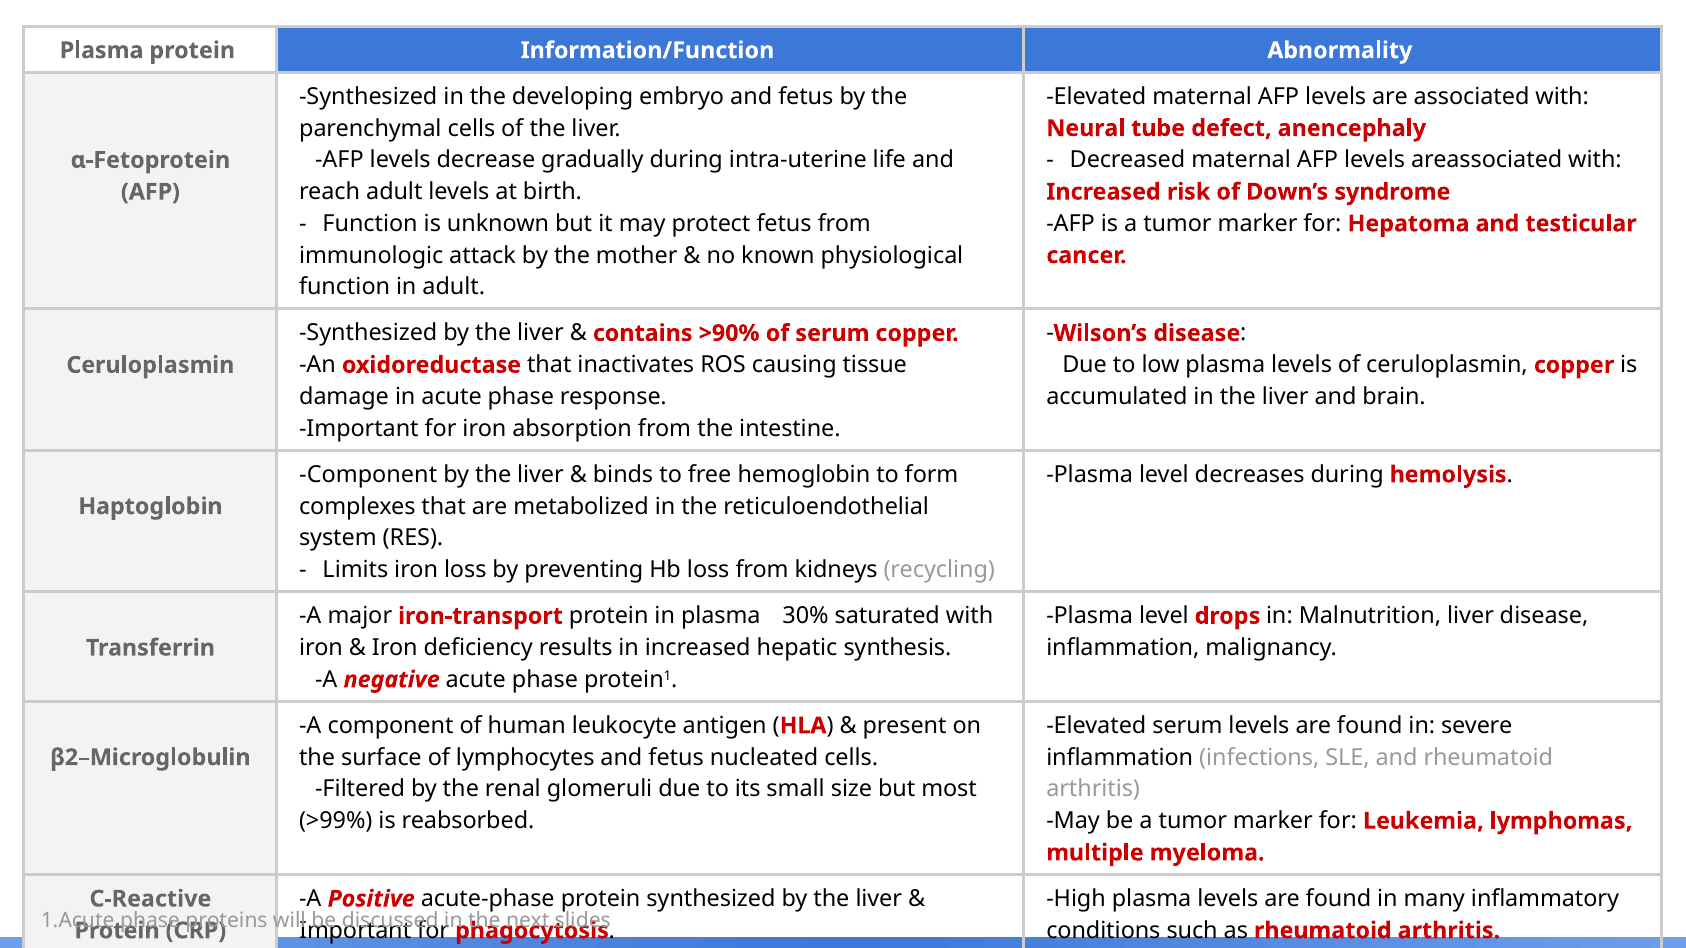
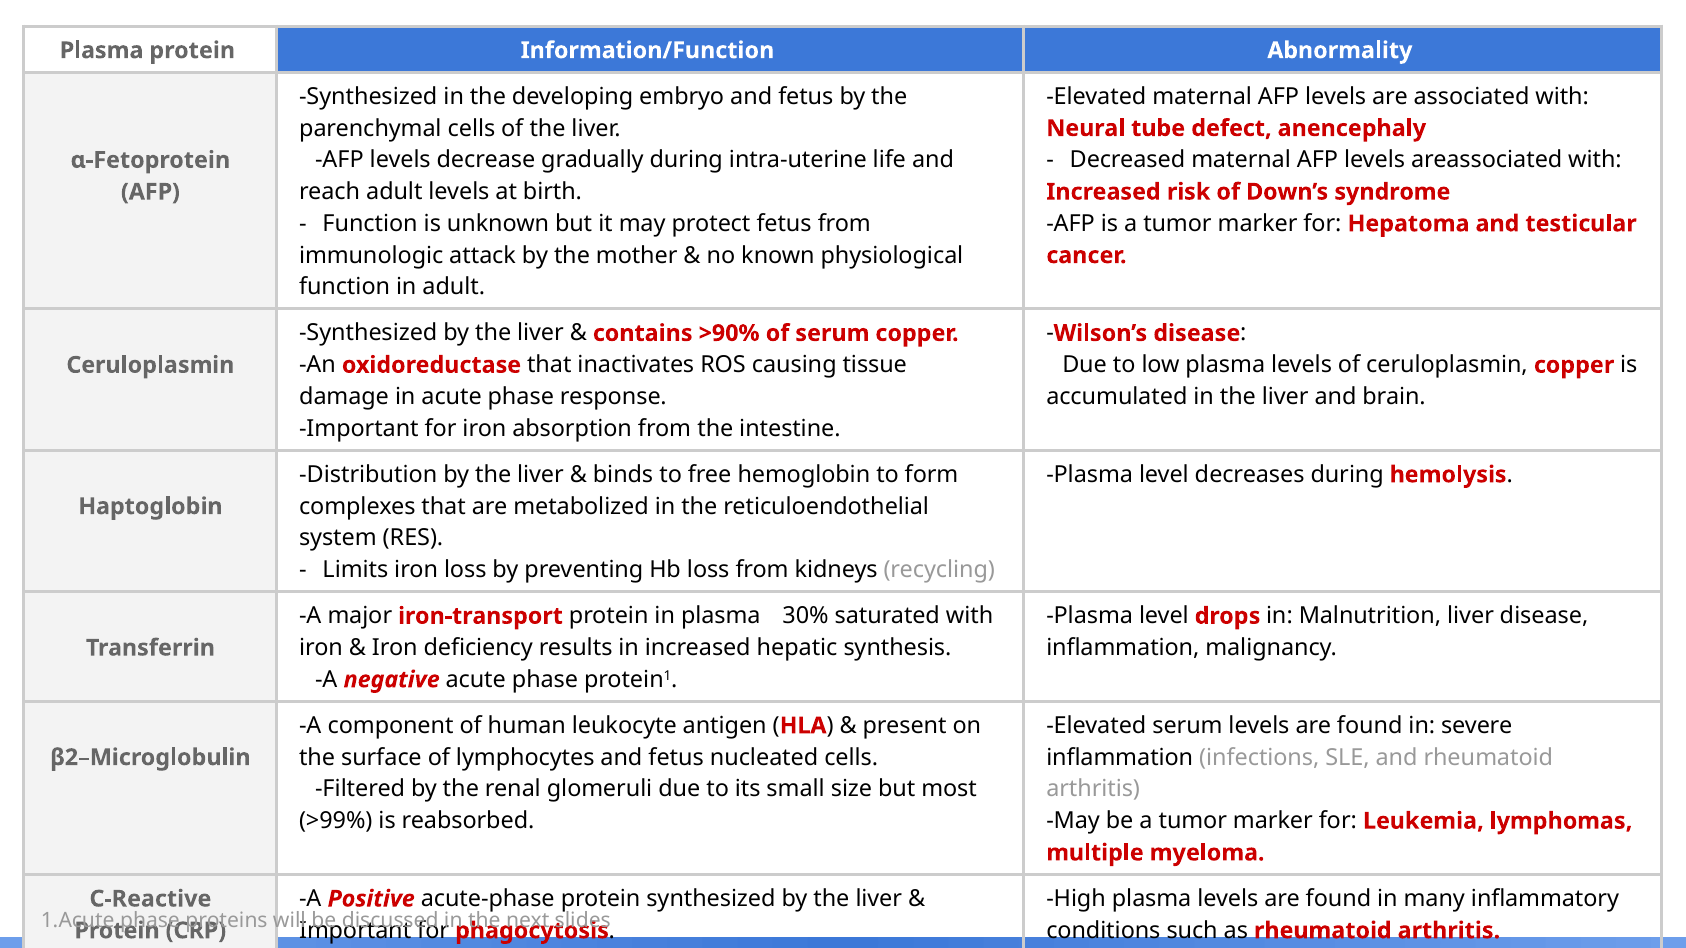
Component at (368, 475): Component -> Distribution
